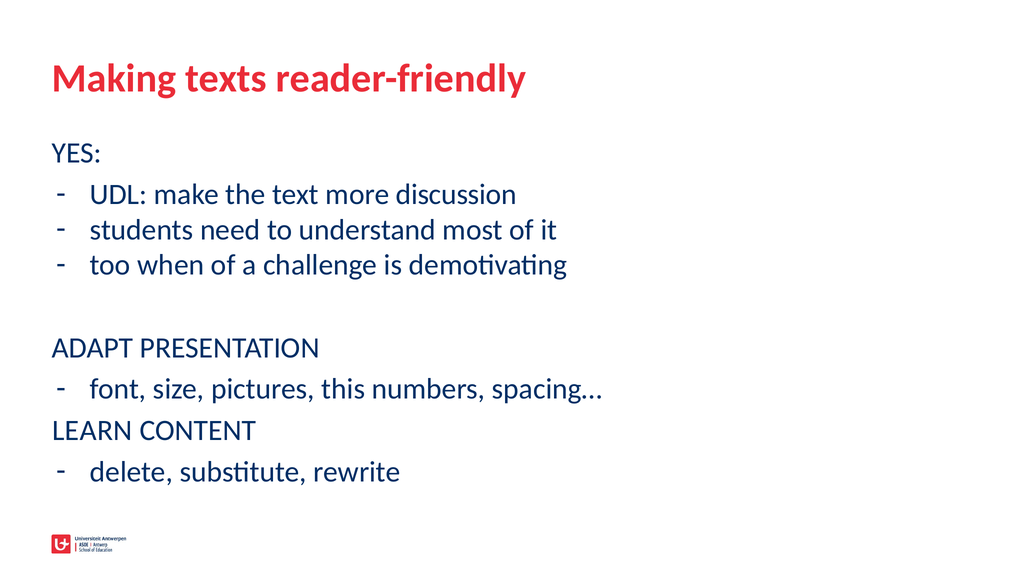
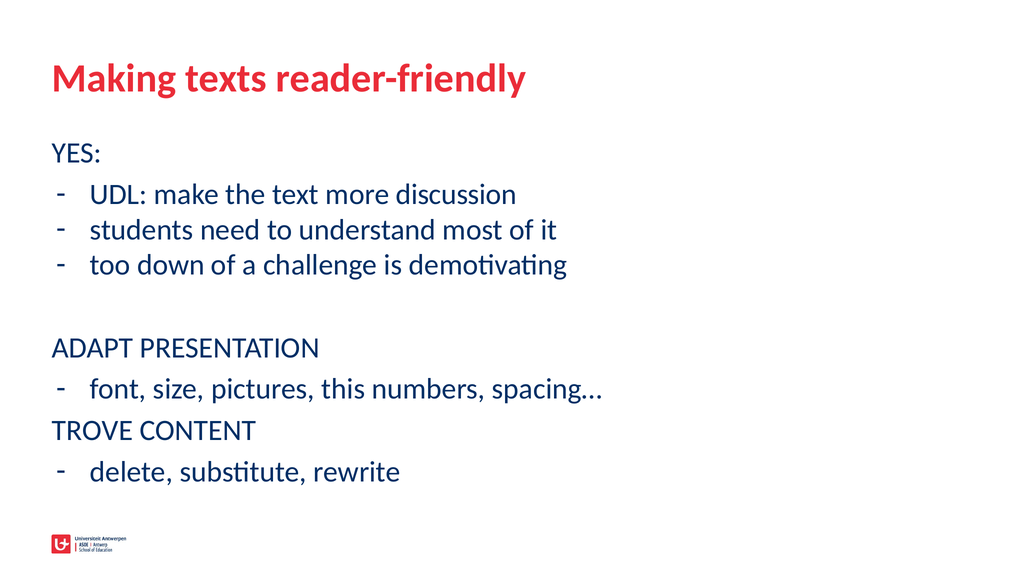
when: when -> down
LEARN: LEARN -> TROVE
